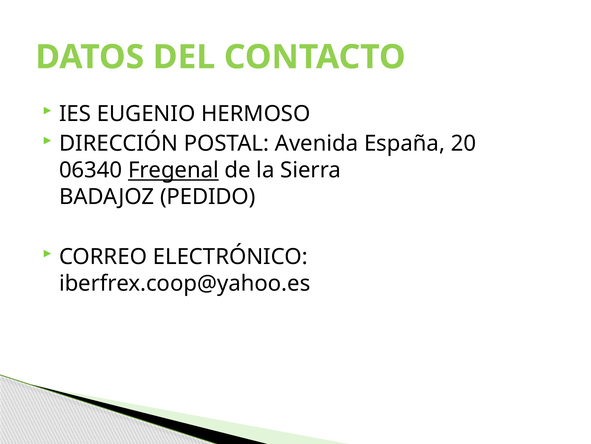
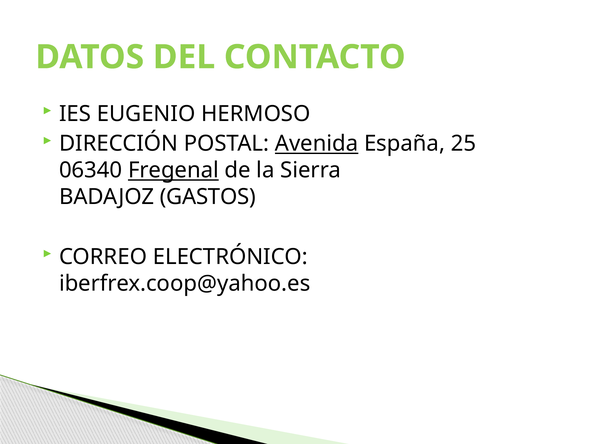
Avenida underline: none -> present
20: 20 -> 25
PEDIDO: PEDIDO -> GASTOS
